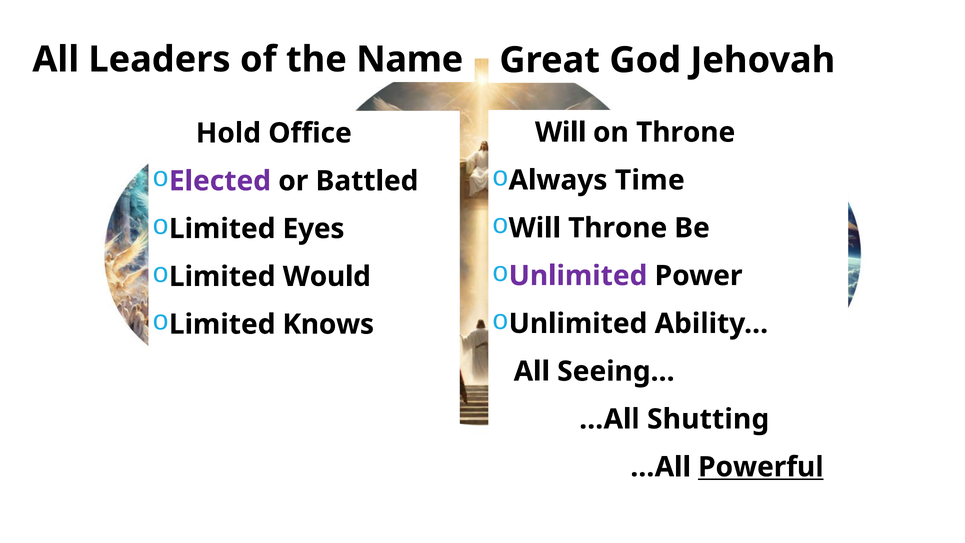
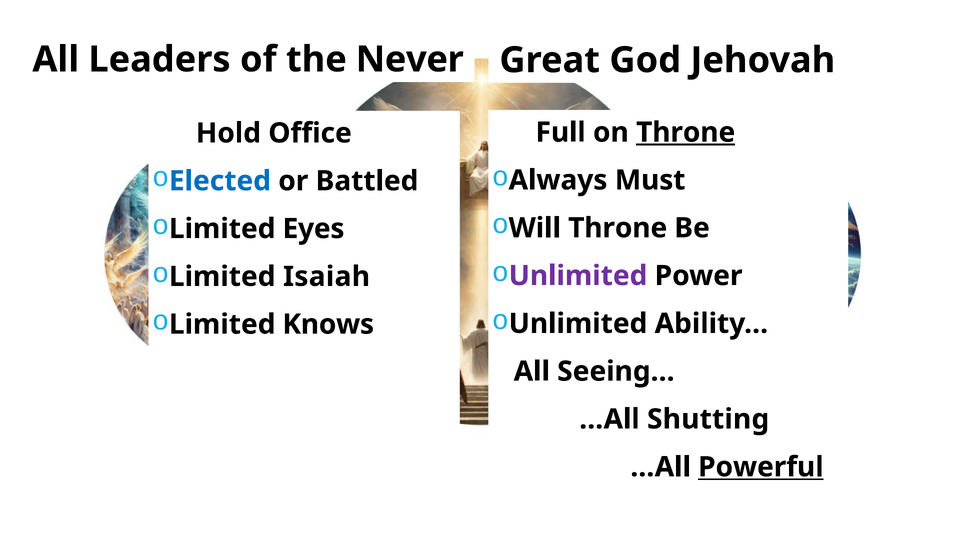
Name: Name -> Never
Will at (561, 132): Will -> Full
Throne at (686, 132) underline: none -> present
Time: Time -> Must
Elected colour: purple -> blue
Would: Would -> Isaiah
